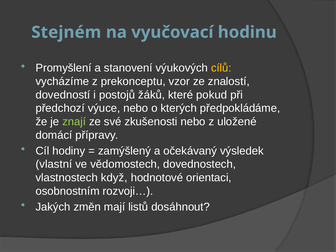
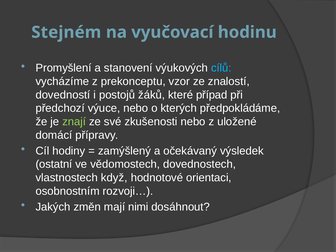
cílů colour: yellow -> light blue
pokud: pokud -> případ
vlastní: vlastní -> ostatní
listů: listů -> nimi
